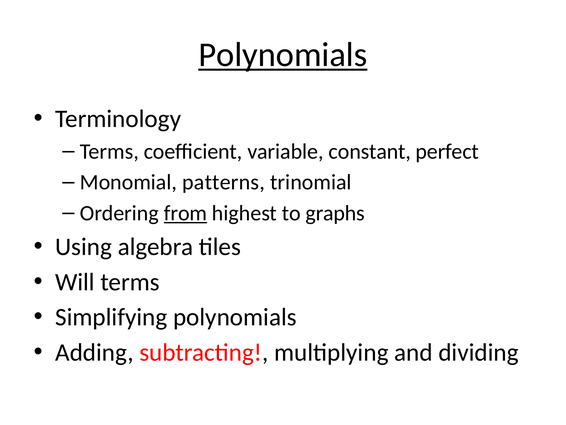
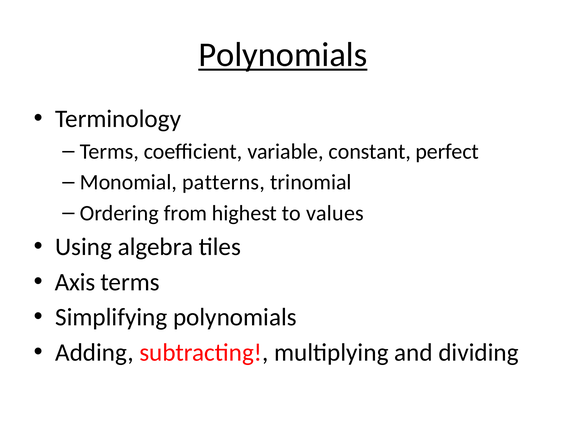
from underline: present -> none
graphs: graphs -> values
Will: Will -> Axis
